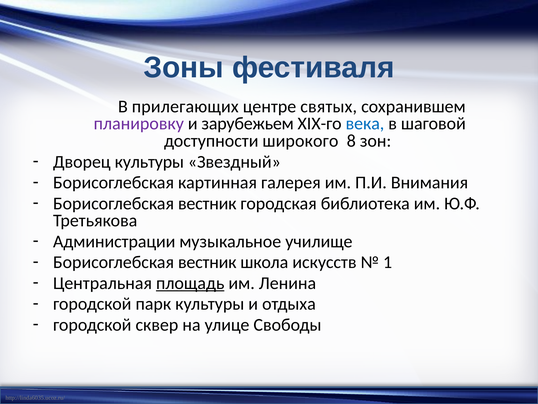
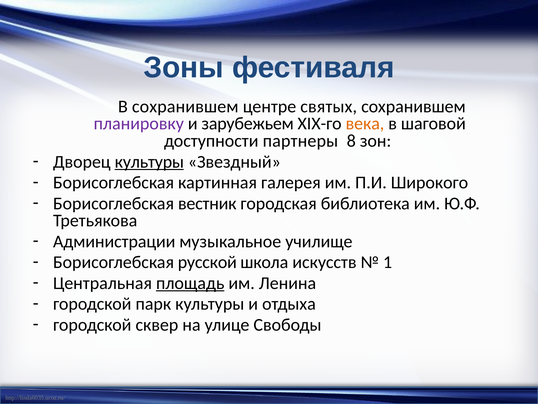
В прилегающих: прилегающих -> сохранившем
века colour: blue -> orange
широкого: широкого -> партнеры
культуры at (149, 162) underline: none -> present
Внимания: Внимания -> Широкого
вестник at (207, 262): вестник -> русской
